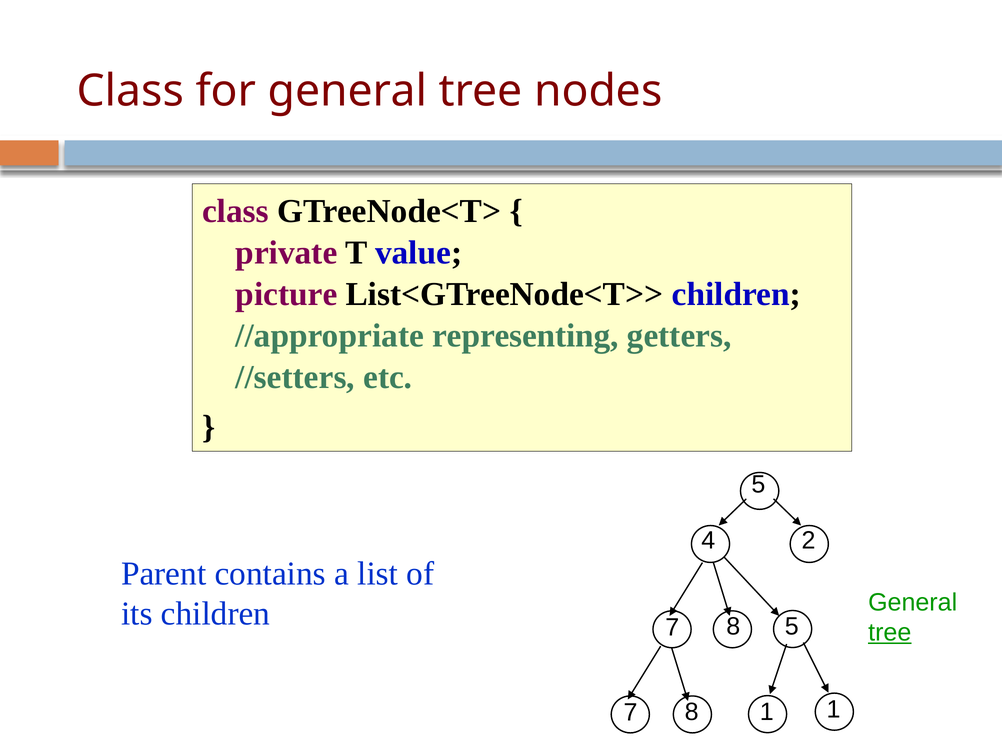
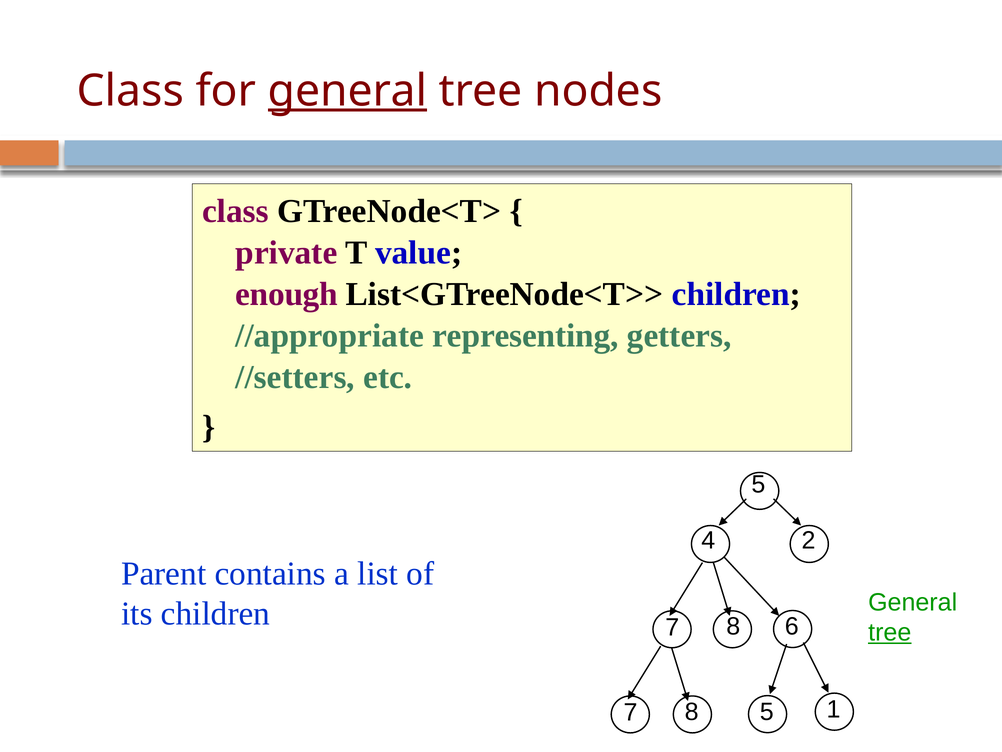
general at (347, 91) underline: none -> present
picture: picture -> enough
8 5: 5 -> 6
8 1: 1 -> 5
